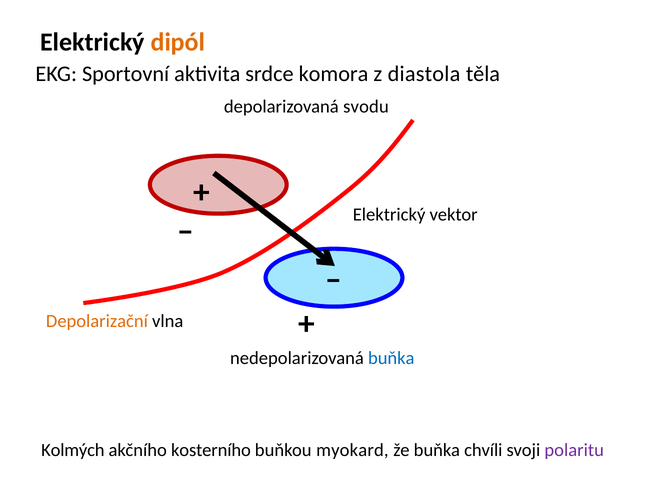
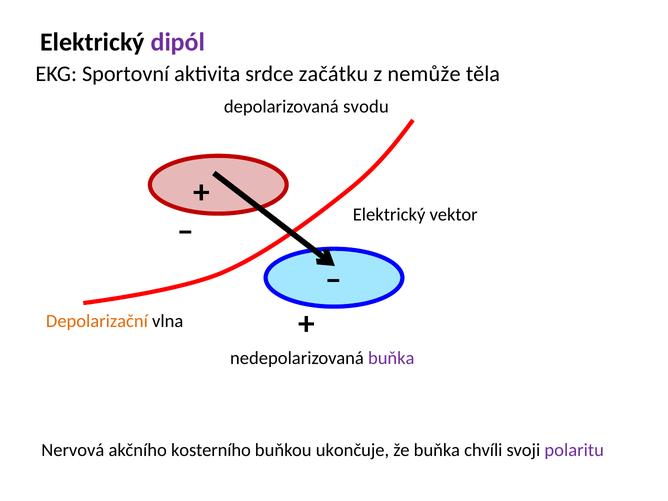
dipól colour: orange -> purple
komora: komora -> začátku
diastola: diastola -> nemůže
buňka at (391, 358) colour: blue -> purple
Kolmých: Kolmých -> Nervová
myokard: myokard -> ukončuje
